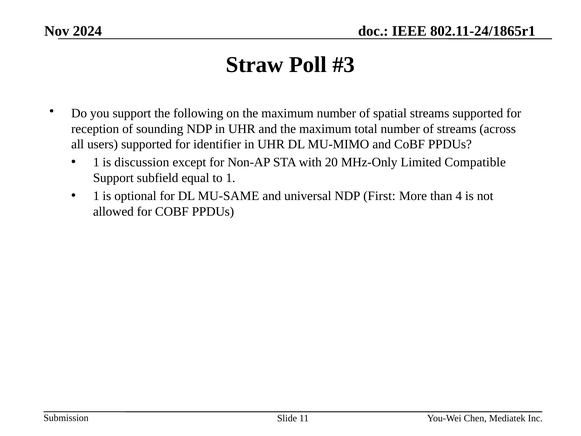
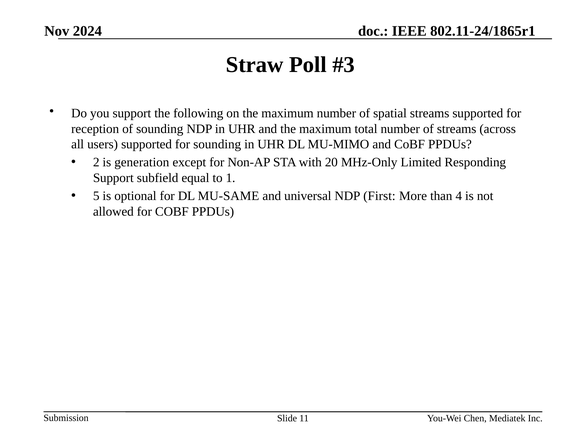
for identifier: identifier -> sounding
1 at (96, 162): 1 -> 2
discussion: discussion -> generation
Compatible: Compatible -> Responding
1 at (96, 196): 1 -> 5
